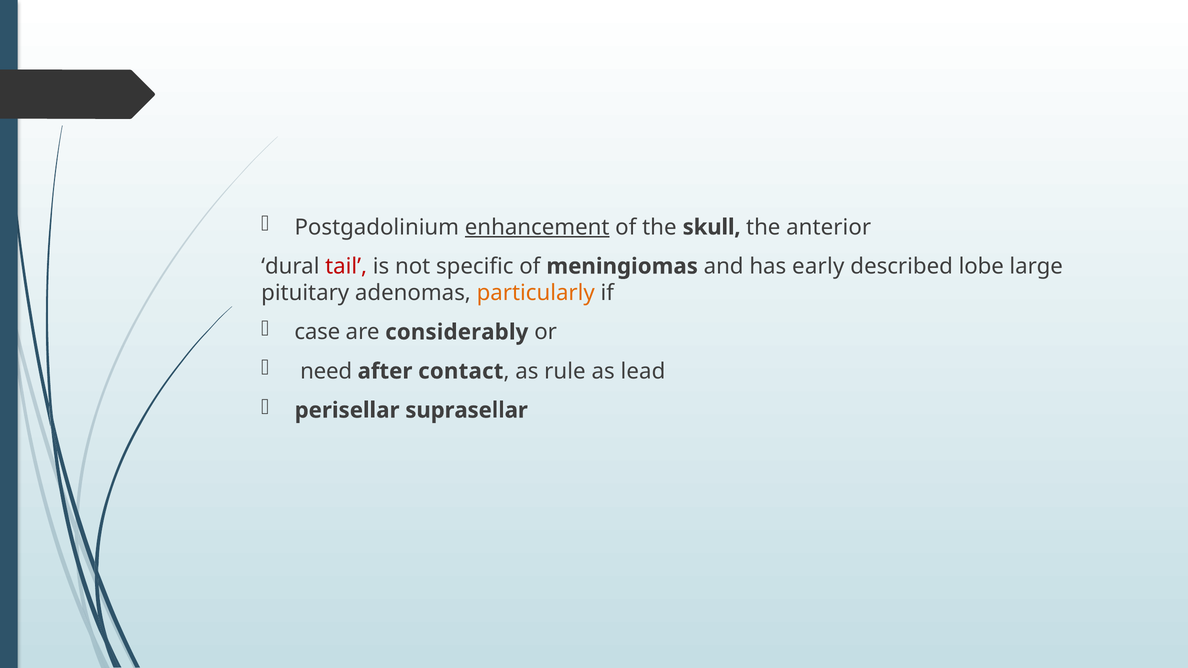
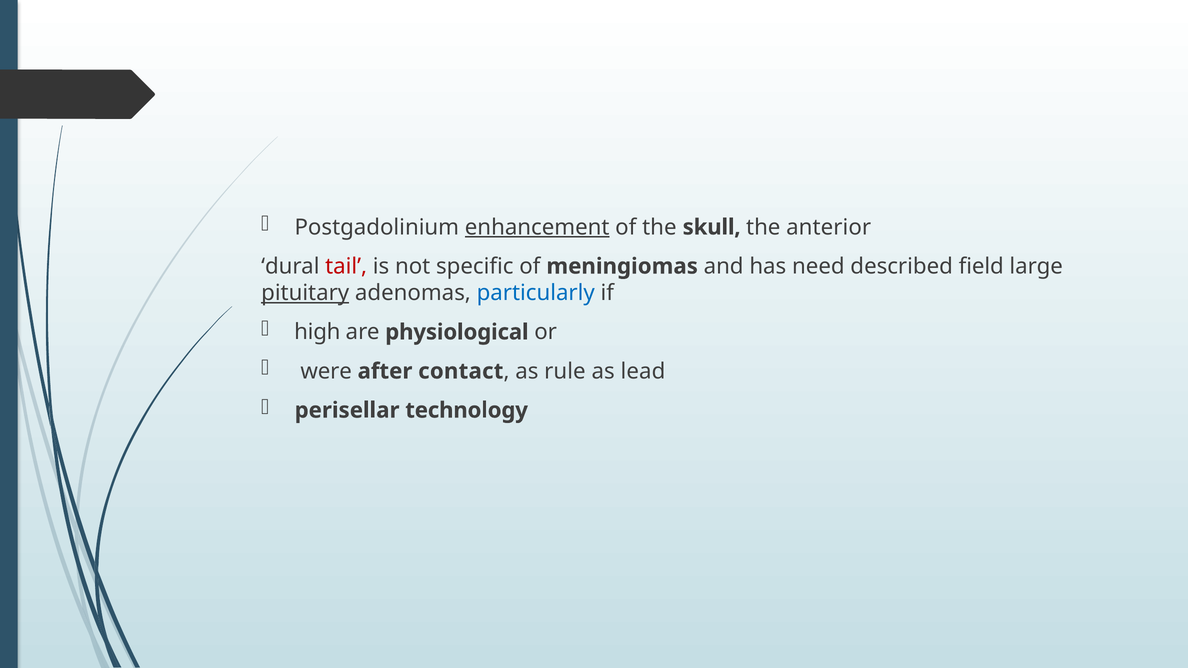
early: early -> need
lobe: lobe -> field
pituitary underline: none -> present
particularly colour: orange -> blue
case: case -> high
considerably: considerably -> physiological
need: need -> were
suprasellar: suprasellar -> technology
